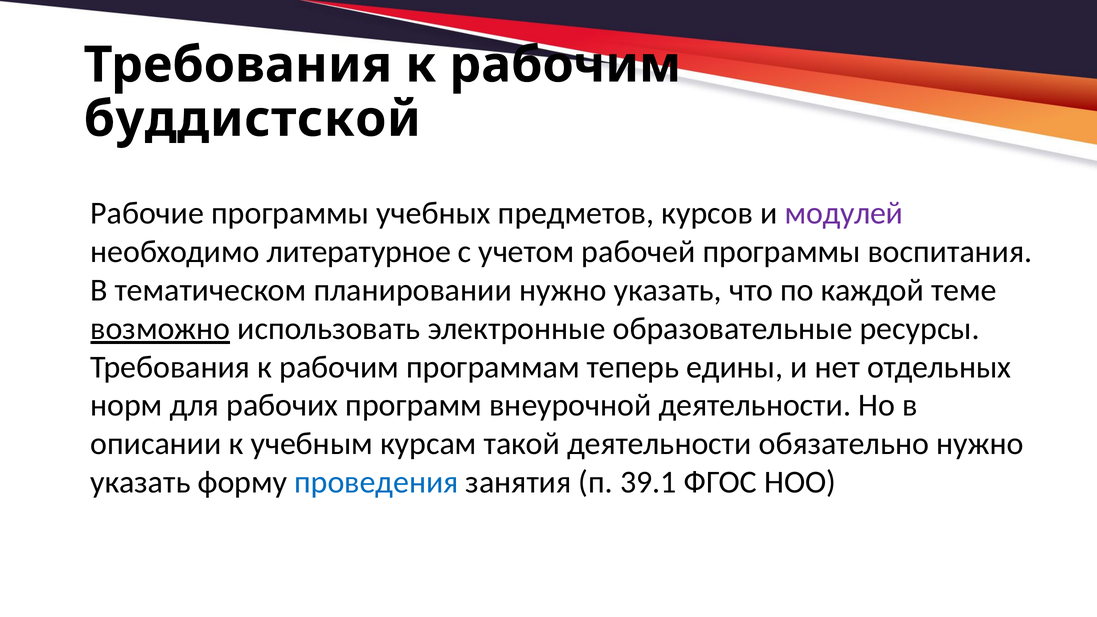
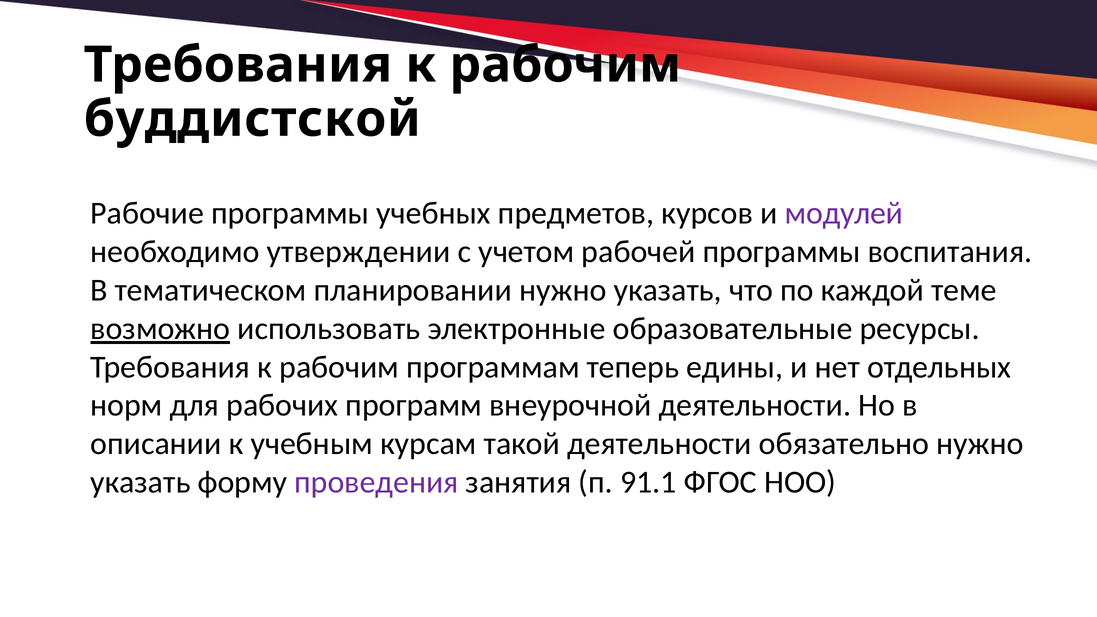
литературное: литературное -> утверждении
проведения colour: blue -> purple
39.1: 39.1 -> 91.1
